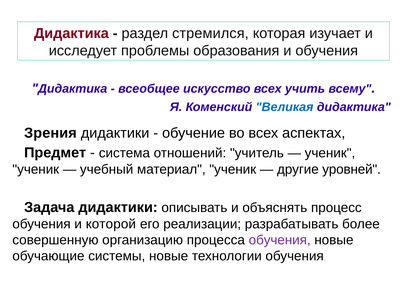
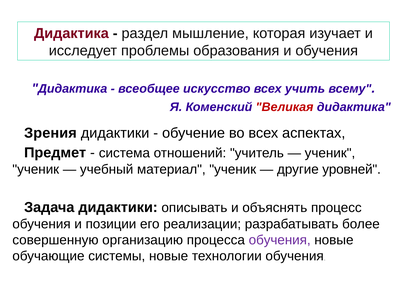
стремился: стремился -> мышление
Великая colour: blue -> red
которой: которой -> позиции
